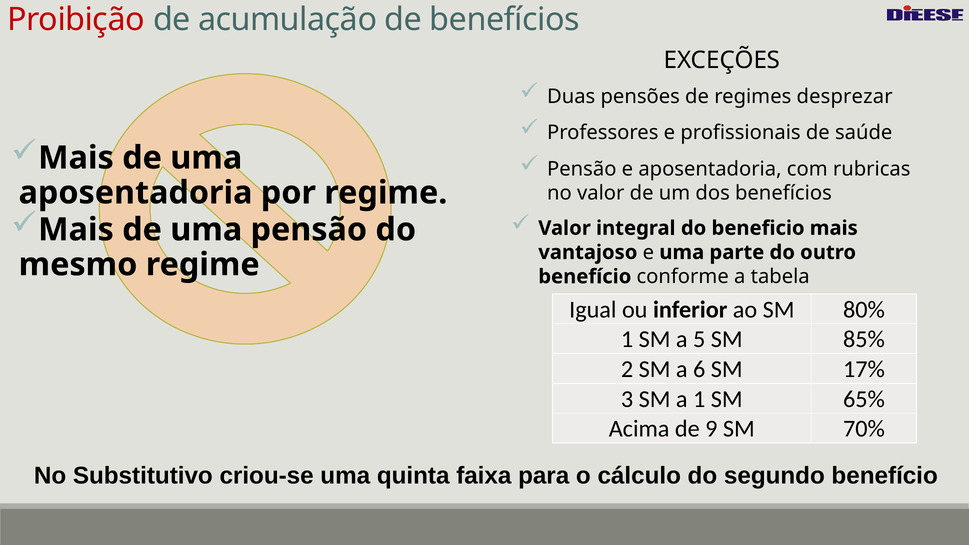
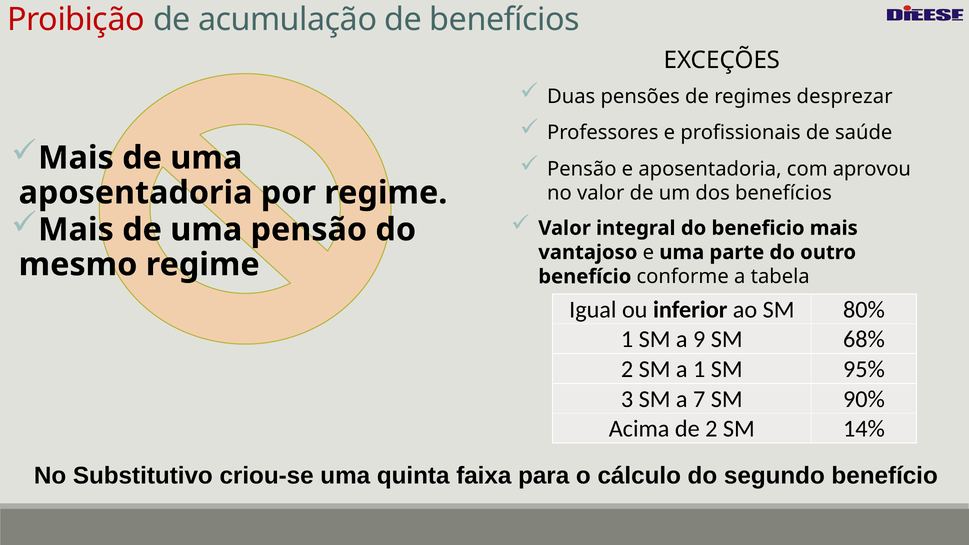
rubricas: rubricas -> aprovou
5: 5 -> 9
85%: 85% -> 68%
a 6: 6 -> 1
17%: 17% -> 95%
a 1: 1 -> 7
65%: 65% -> 90%
de 9: 9 -> 2
70%: 70% -> 14%
